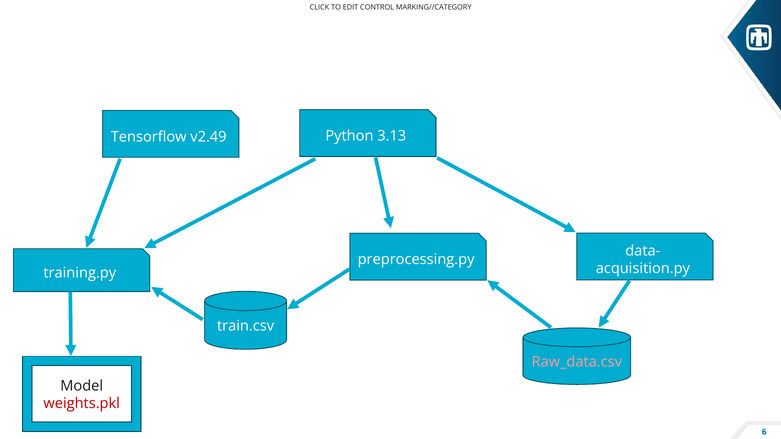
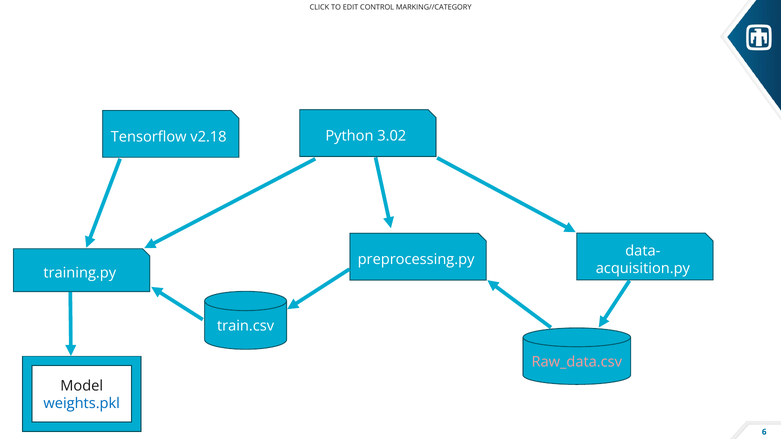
3.13: 3.13 -> 3.02
v2.49: v2.49 -> v2.18
weights.pkl colour: red -> blue
